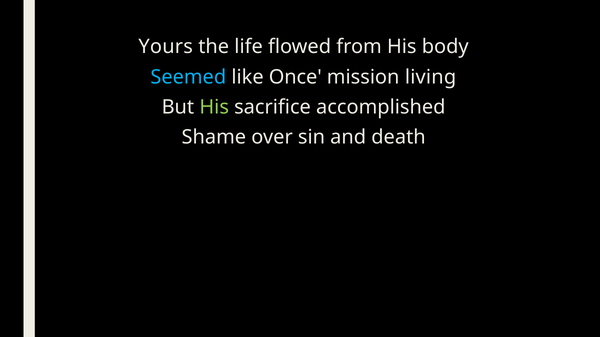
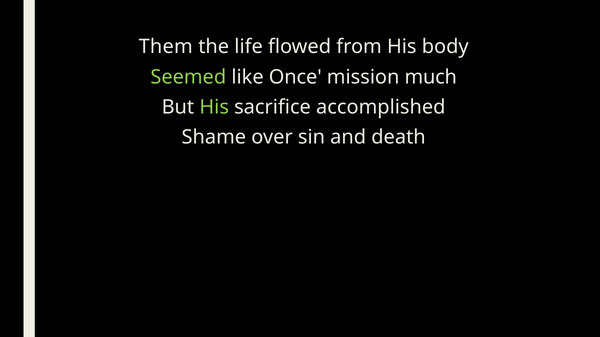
Yours: Yours -> Them
Seemed colour: light blue -> light green
living: living -> much
